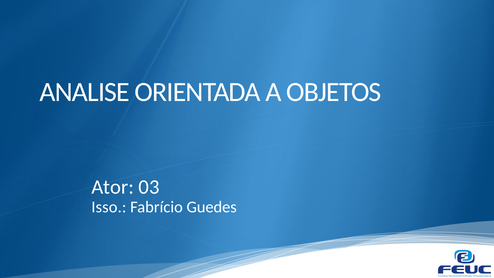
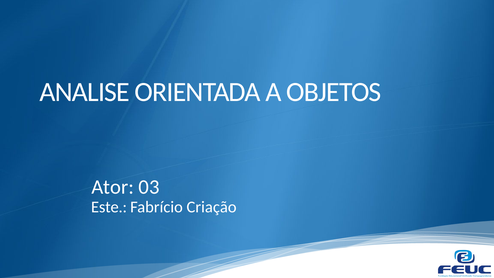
Isso: Isso -> Este
Guedes: Guedes -> Criação
